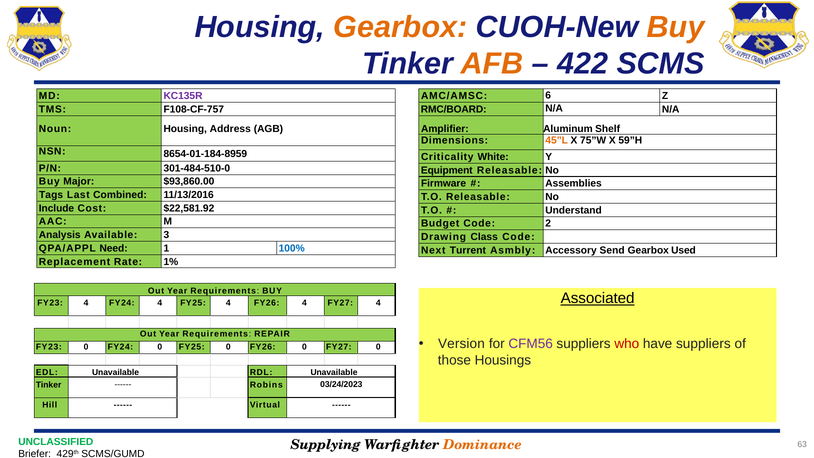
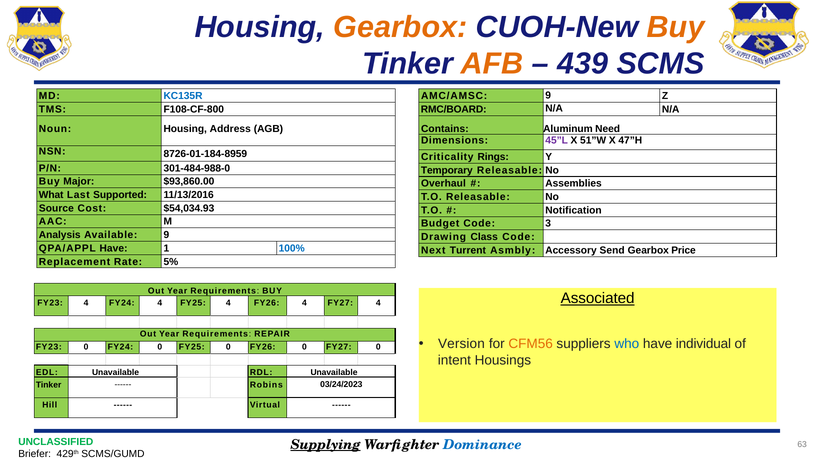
422: 422 -> 439
KC135R colour: purple -> blue
AMC/AMSC 6: 6 -> 9
F108-CF-757: F108-CF-757 -> F108-CF-800
Amplifier: Amplifier -> Contains
Shelf: Shelf -> Need
45”L colour: orange -> purple
75”W: 75”W -> 51”W
59”H: 59”H -> 47”H
8654-01-184-8959: 8654-01-184-8959 -> 8726-01-184-8959
White: White -> Rings
301-484-510-0: 301-484-510-0 -> 301-484-988-0
Equipment: Equipment -> Temporary
Firmware: Firmware -> Overhaul
Tags: Tags -> What
Combined: Combined -> Supported
Include: Include -> Source
$22,581.92: $22,581.92 -> $54,034.93
Understand: Understand -> Notification
2: 2 -> 3
Available 3: 3 -> 9
QPA/APPL Need: Need -> Have
Used: Used -> Price
1%: 1% -> 5%
CFM56 colour: purple -> orange
who colour: red -> blue
have suppliers: suppliers -> individual
those: those -> intent
Supplying underline: none -> present
Dominance colour: orange -> blue
